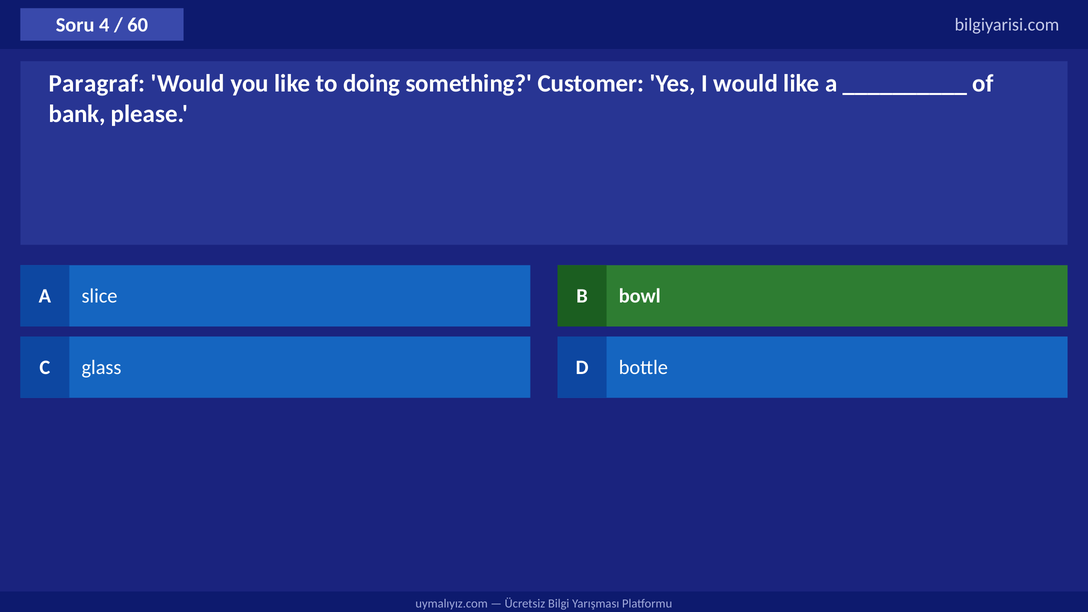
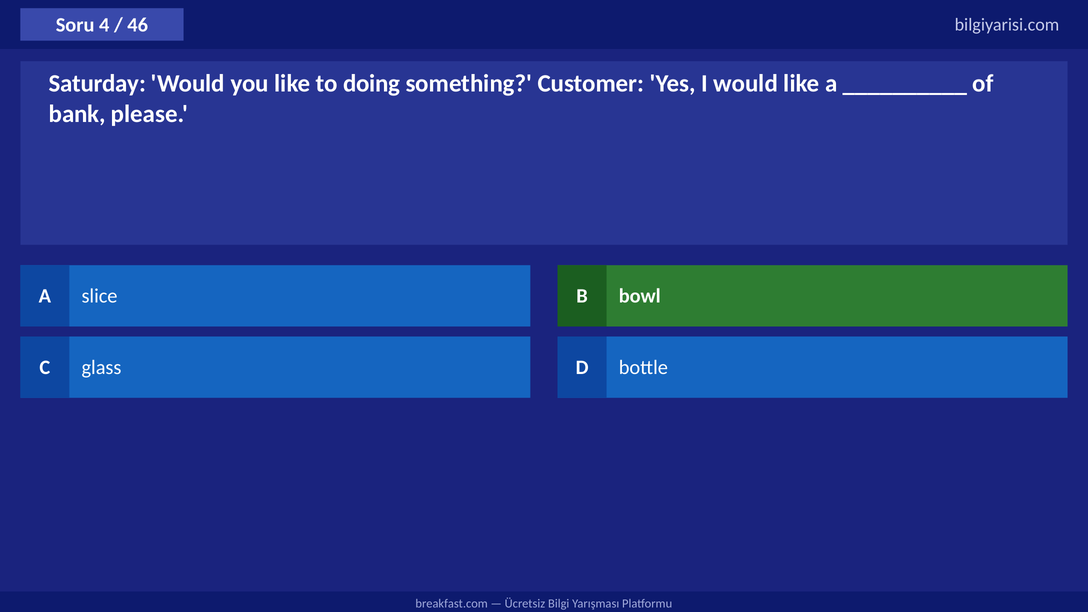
60: 60 -> 46
Paragraf: Paragraf -> Saturday
uymalıyız.com: uymalıyız.com -> breakfast.com
